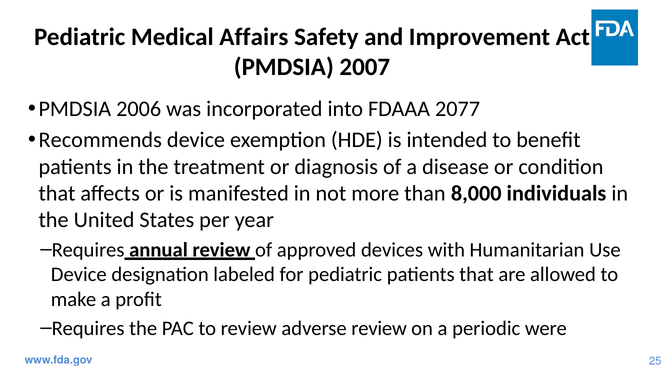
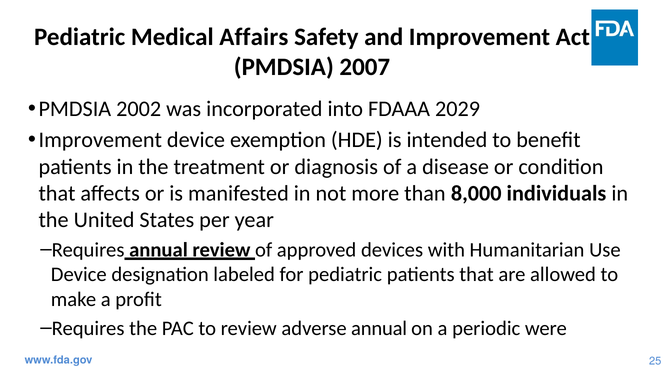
2006: 2006 -> 2002
2077: 2077 -> 2029
Recommends at (100, 140): Recommends -> Improvement
adverse review: review -> annual
